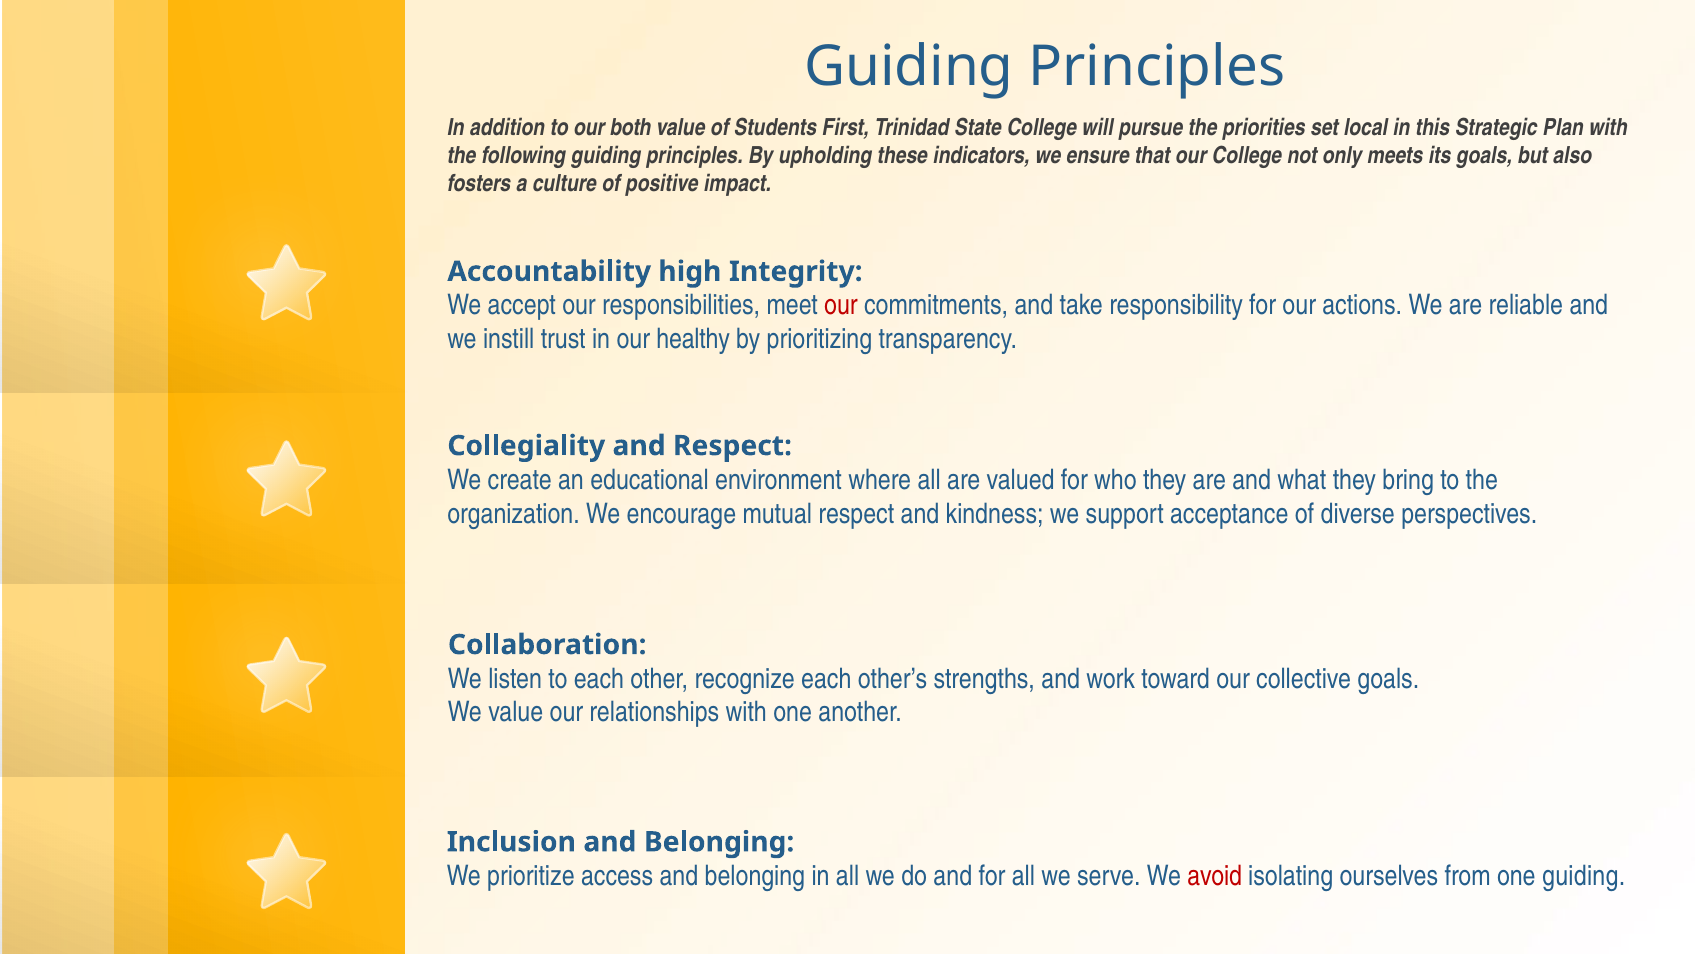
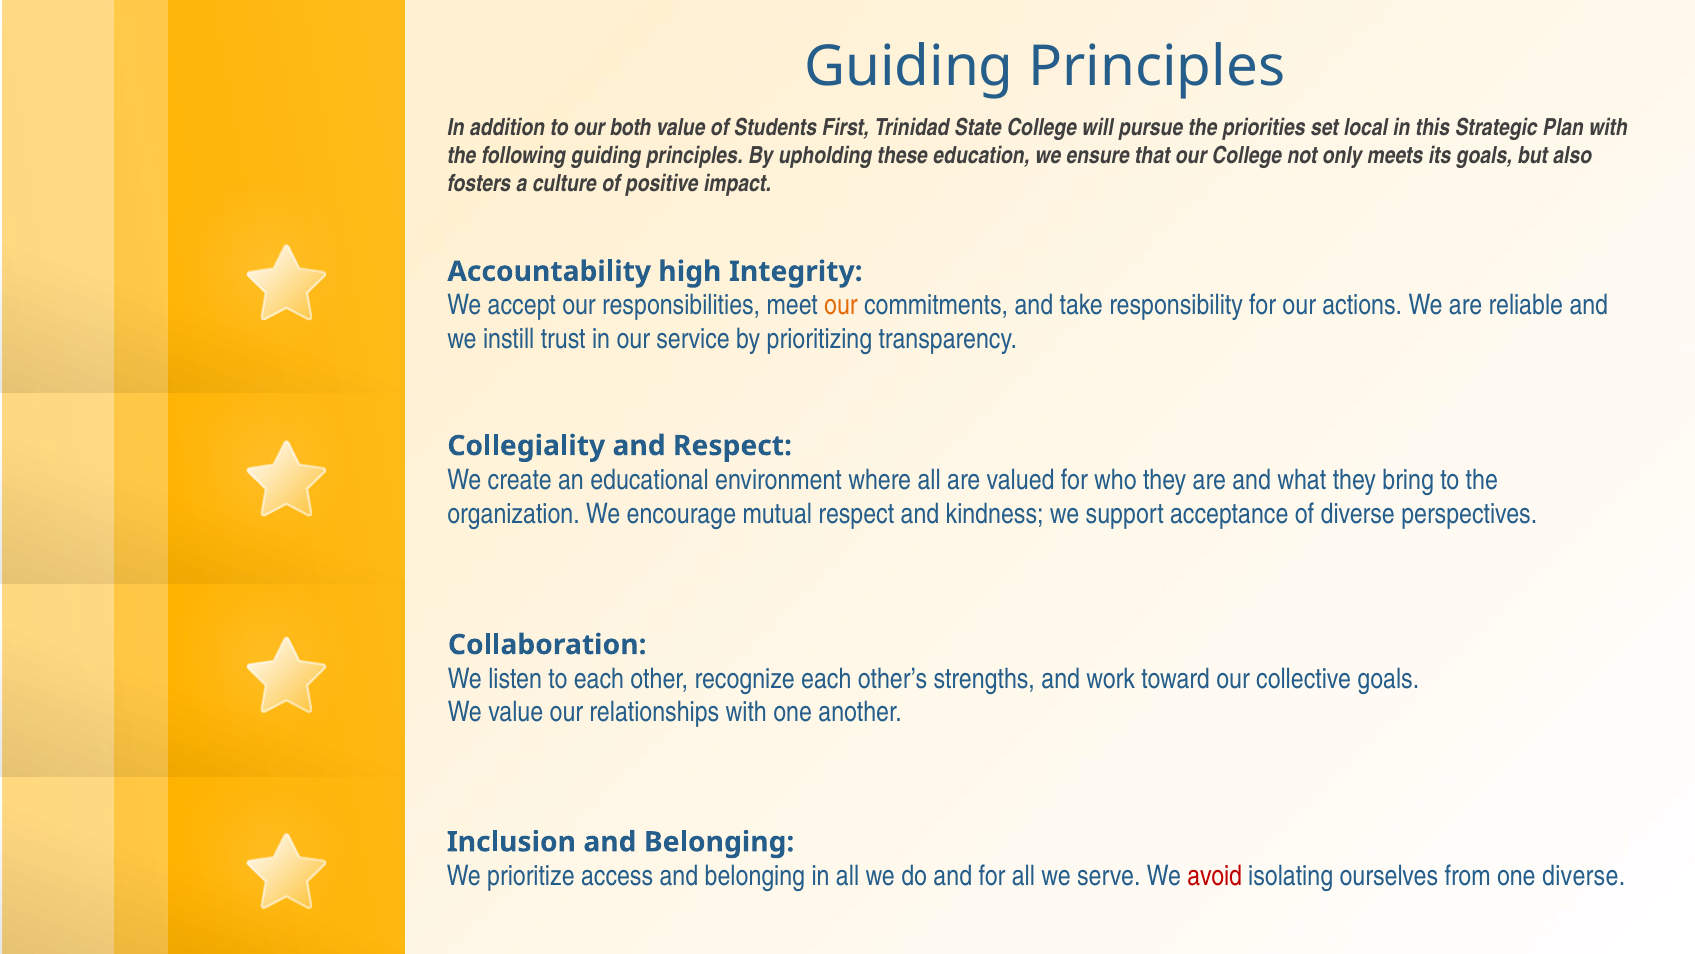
indicators: indicators -> education
our at (841, 305) colour: red -> orange
healthy: healthy -> service
one guiding: guiding -> diverse
